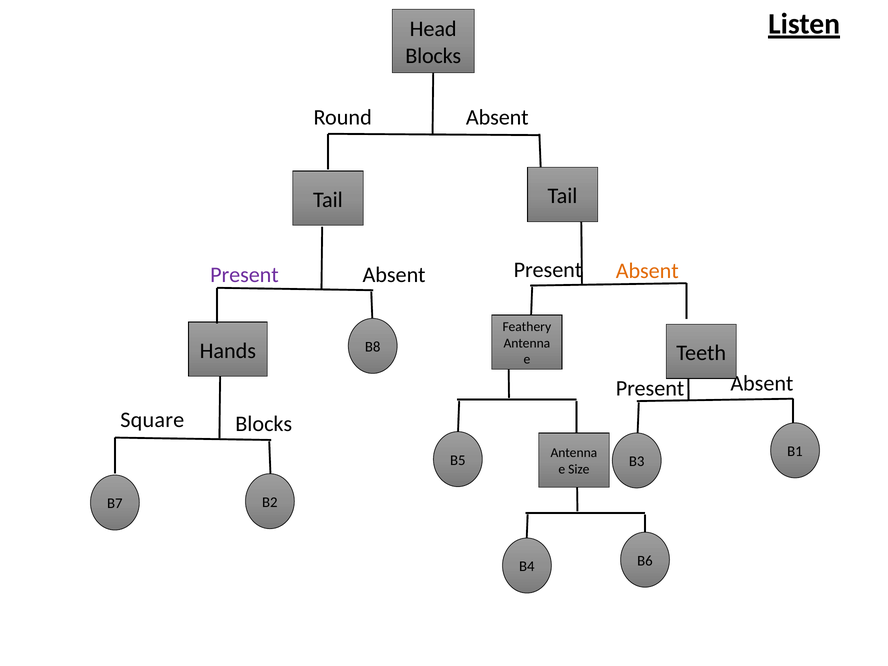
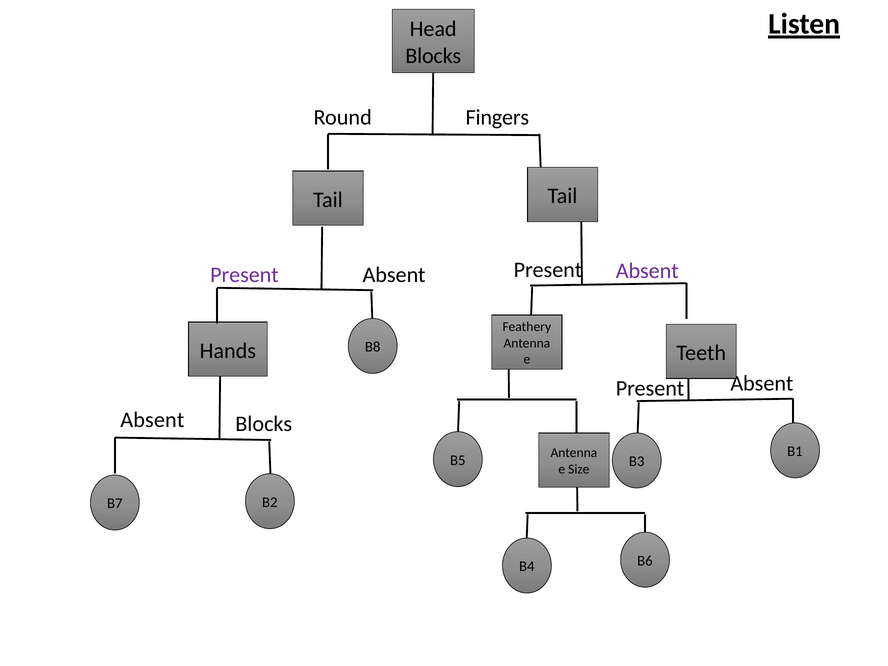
Round Absent: Absent -> Fingers
Absent at (647, 271) colour: orange -> purple
Square at (152, 420): Square -> Absent
